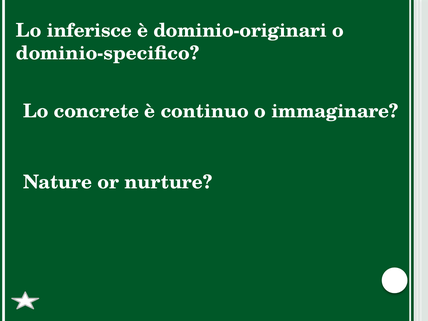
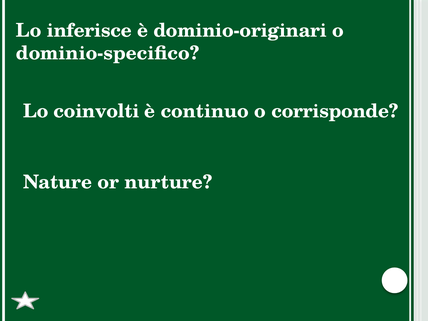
concrete: concrete -> coinvolti
immaginare: immaginare -> corrisponde
